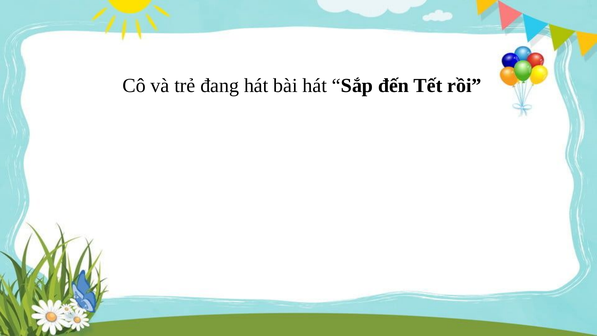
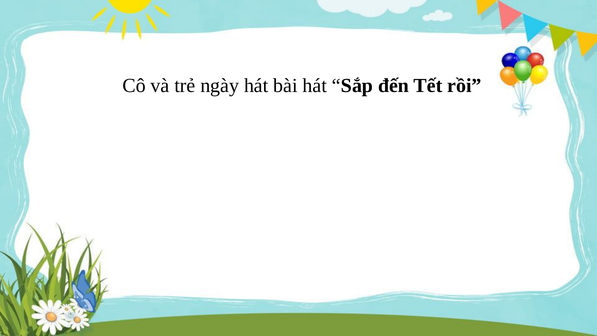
đang: đang -> ngày
